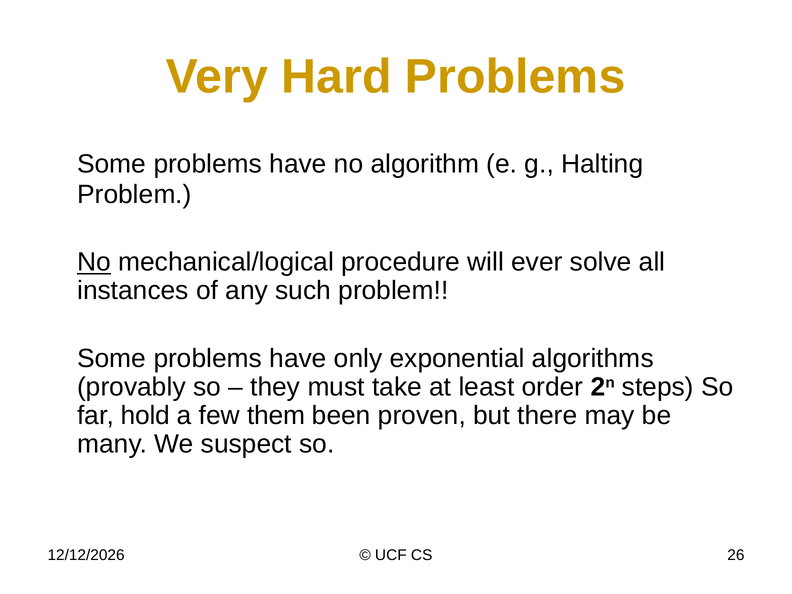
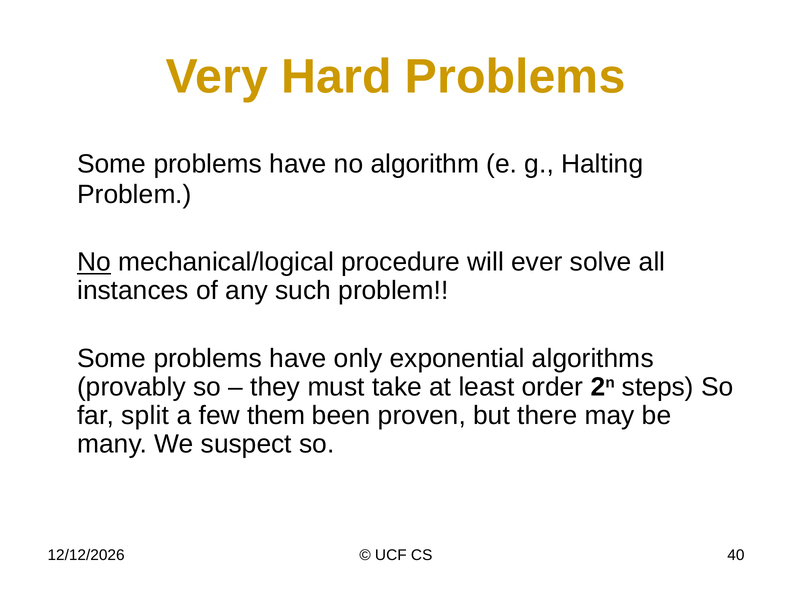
hold: hold -> split
26: 26 -> 40
